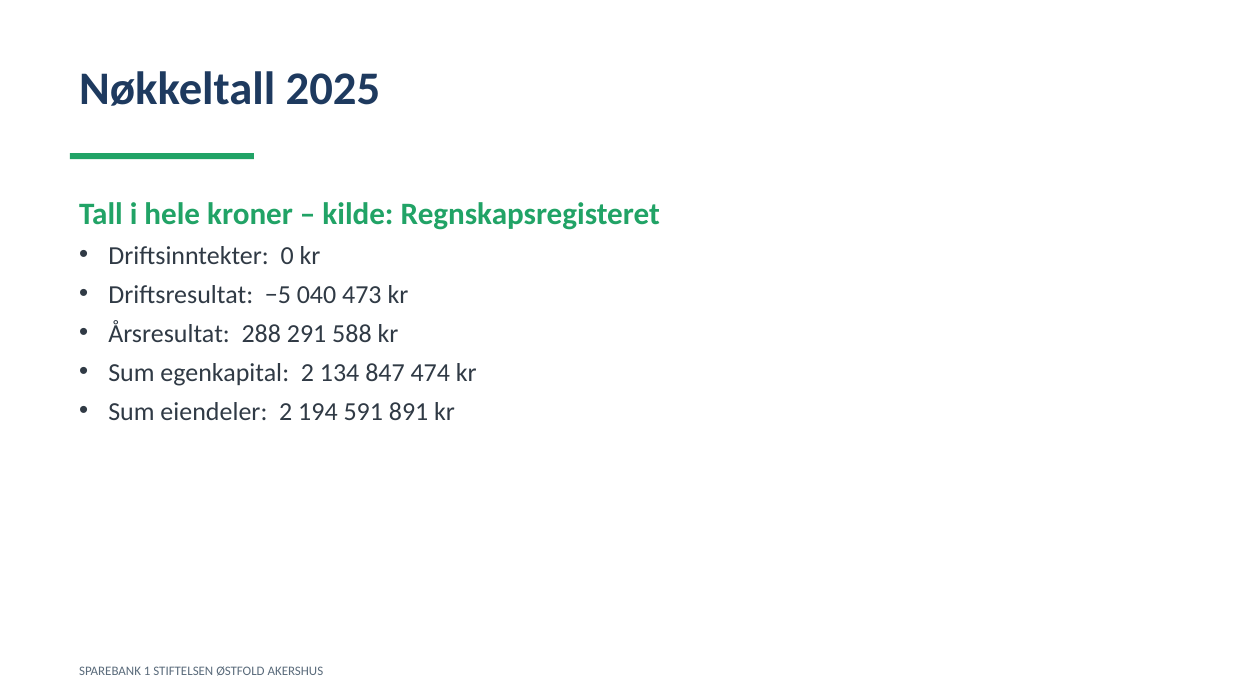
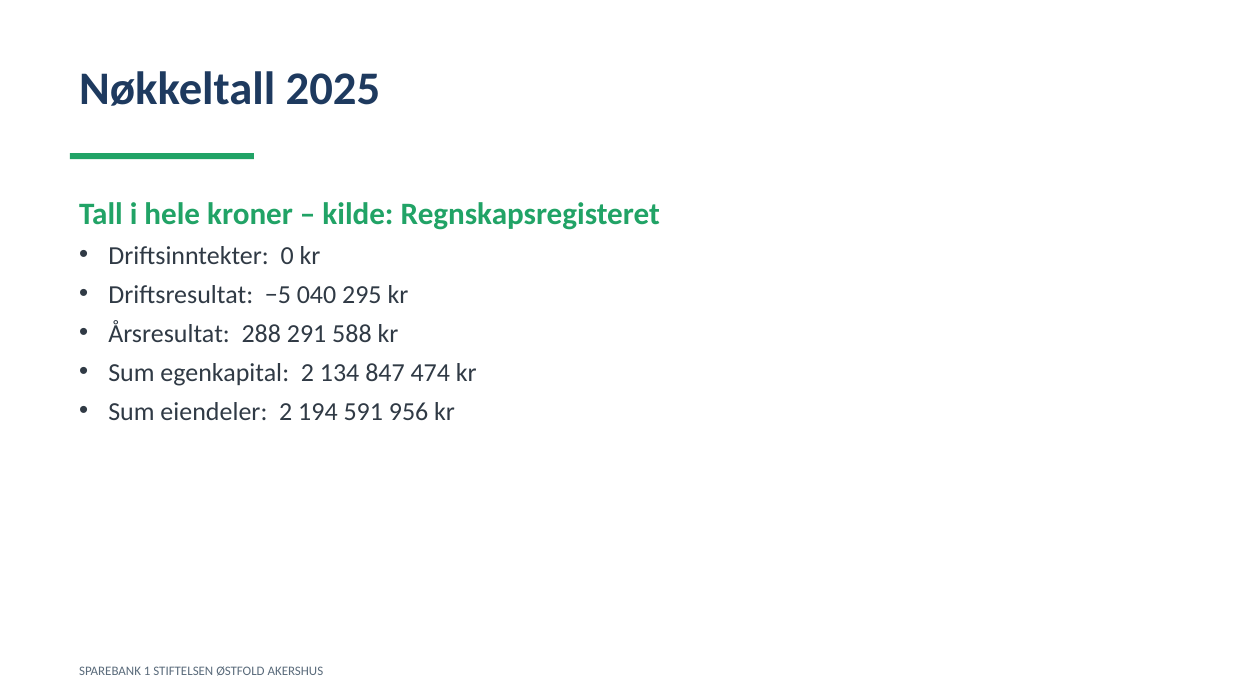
473: 473 -> 295
891: 891 -> 956
